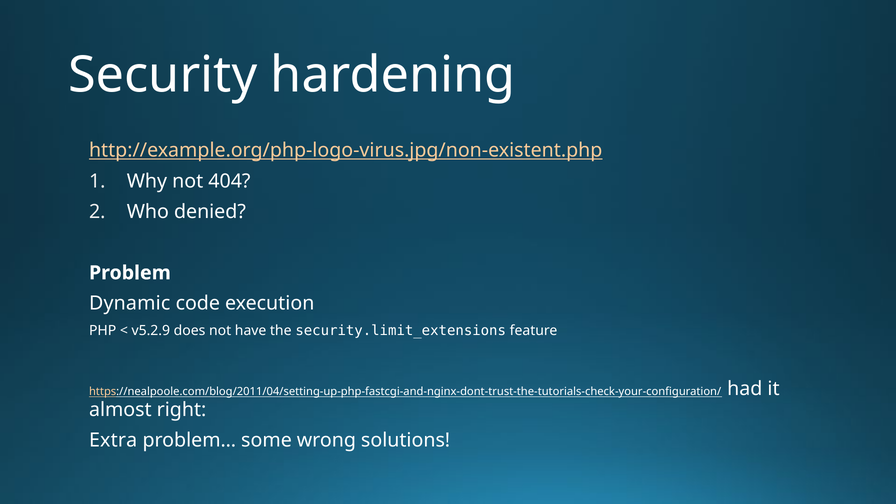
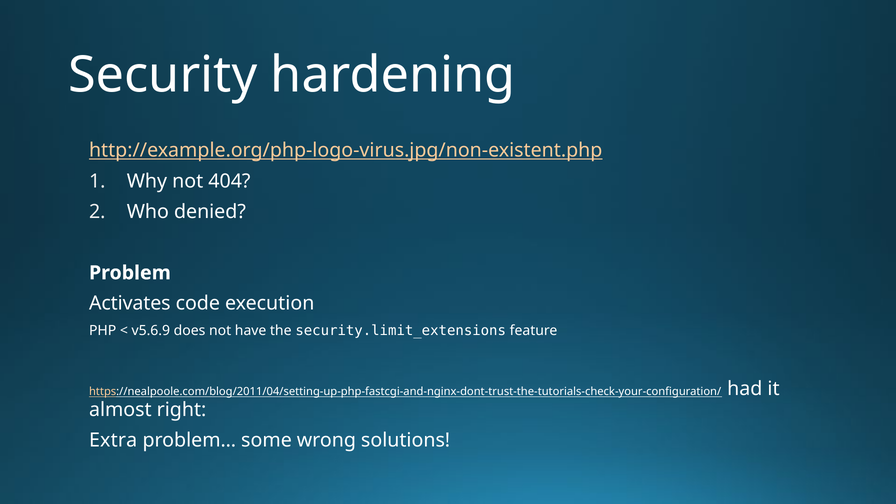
Dynamic: Dynamic -> Activates
v5.2.9: v5.2.9 -> v5.6.9
